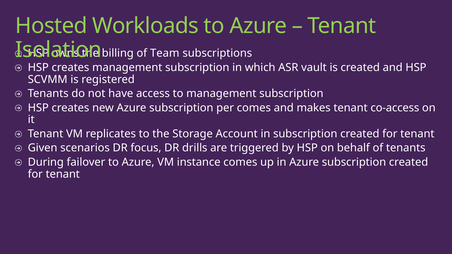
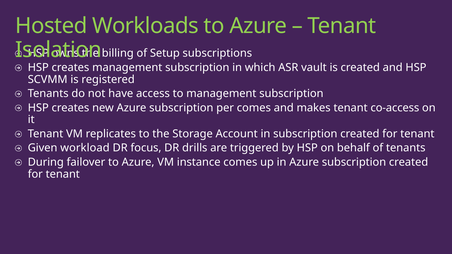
Team: Team -> Setup
scenarios: scenarios -> workload
